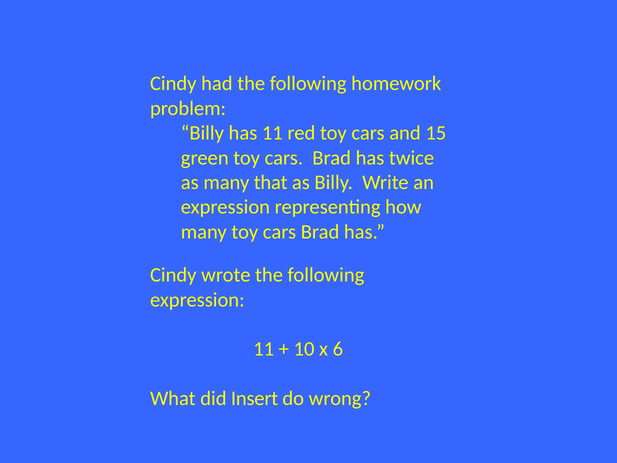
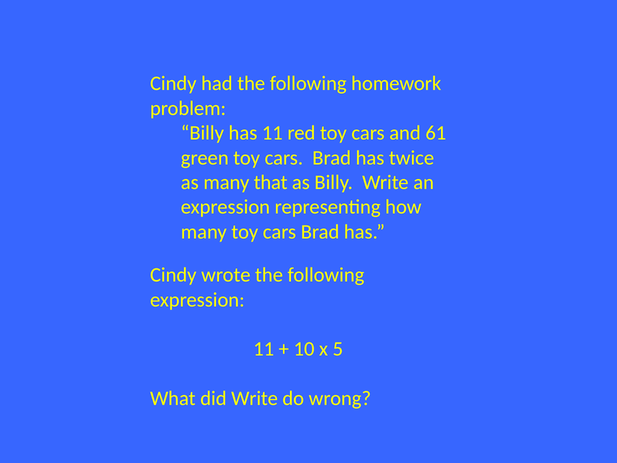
15: 15 -> 61
6: 6 -> 5
did Insert: Insert -> Write
